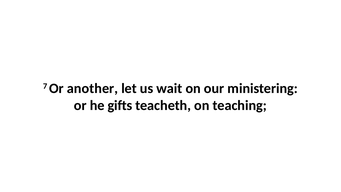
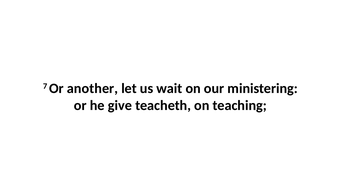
gifts: gifts -> give
